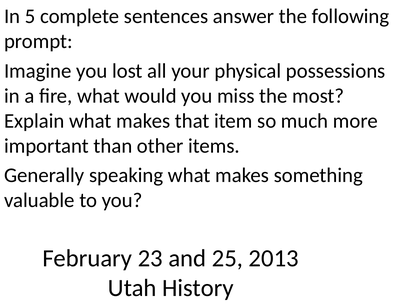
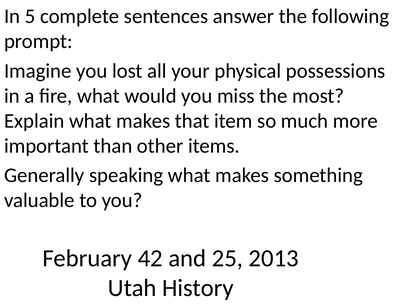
23: 23 -> 42
